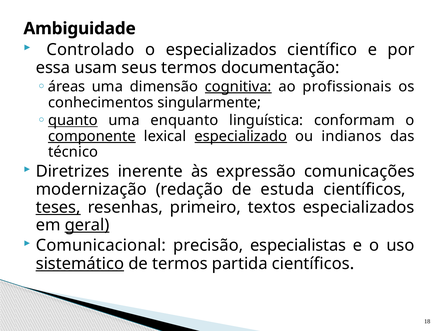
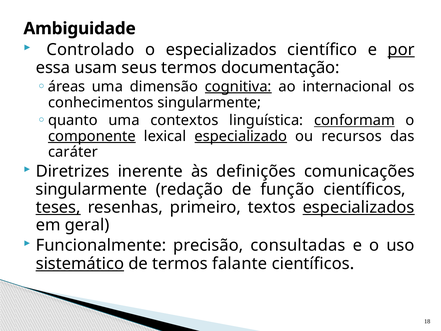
por underline: none -> present
profissionais: profissionais -> internacional
quanto underline: present -> none
enquanto: enquanto -> contextos
conformam underline: none -> present
indianos: indianos -> recursos
técnico: técnico -> caráter
expressão: expressão -> definições
modernização at (91, 189): modernização -> singularmente
estuda: estuda -> função
especializados at (359, 207) underline: none -> present
geral underline: present -> none
Comunicacional: Comunicacional -> Funcionalmente
especialistas: especialistas -> consultadas
partida: partida -> falante
